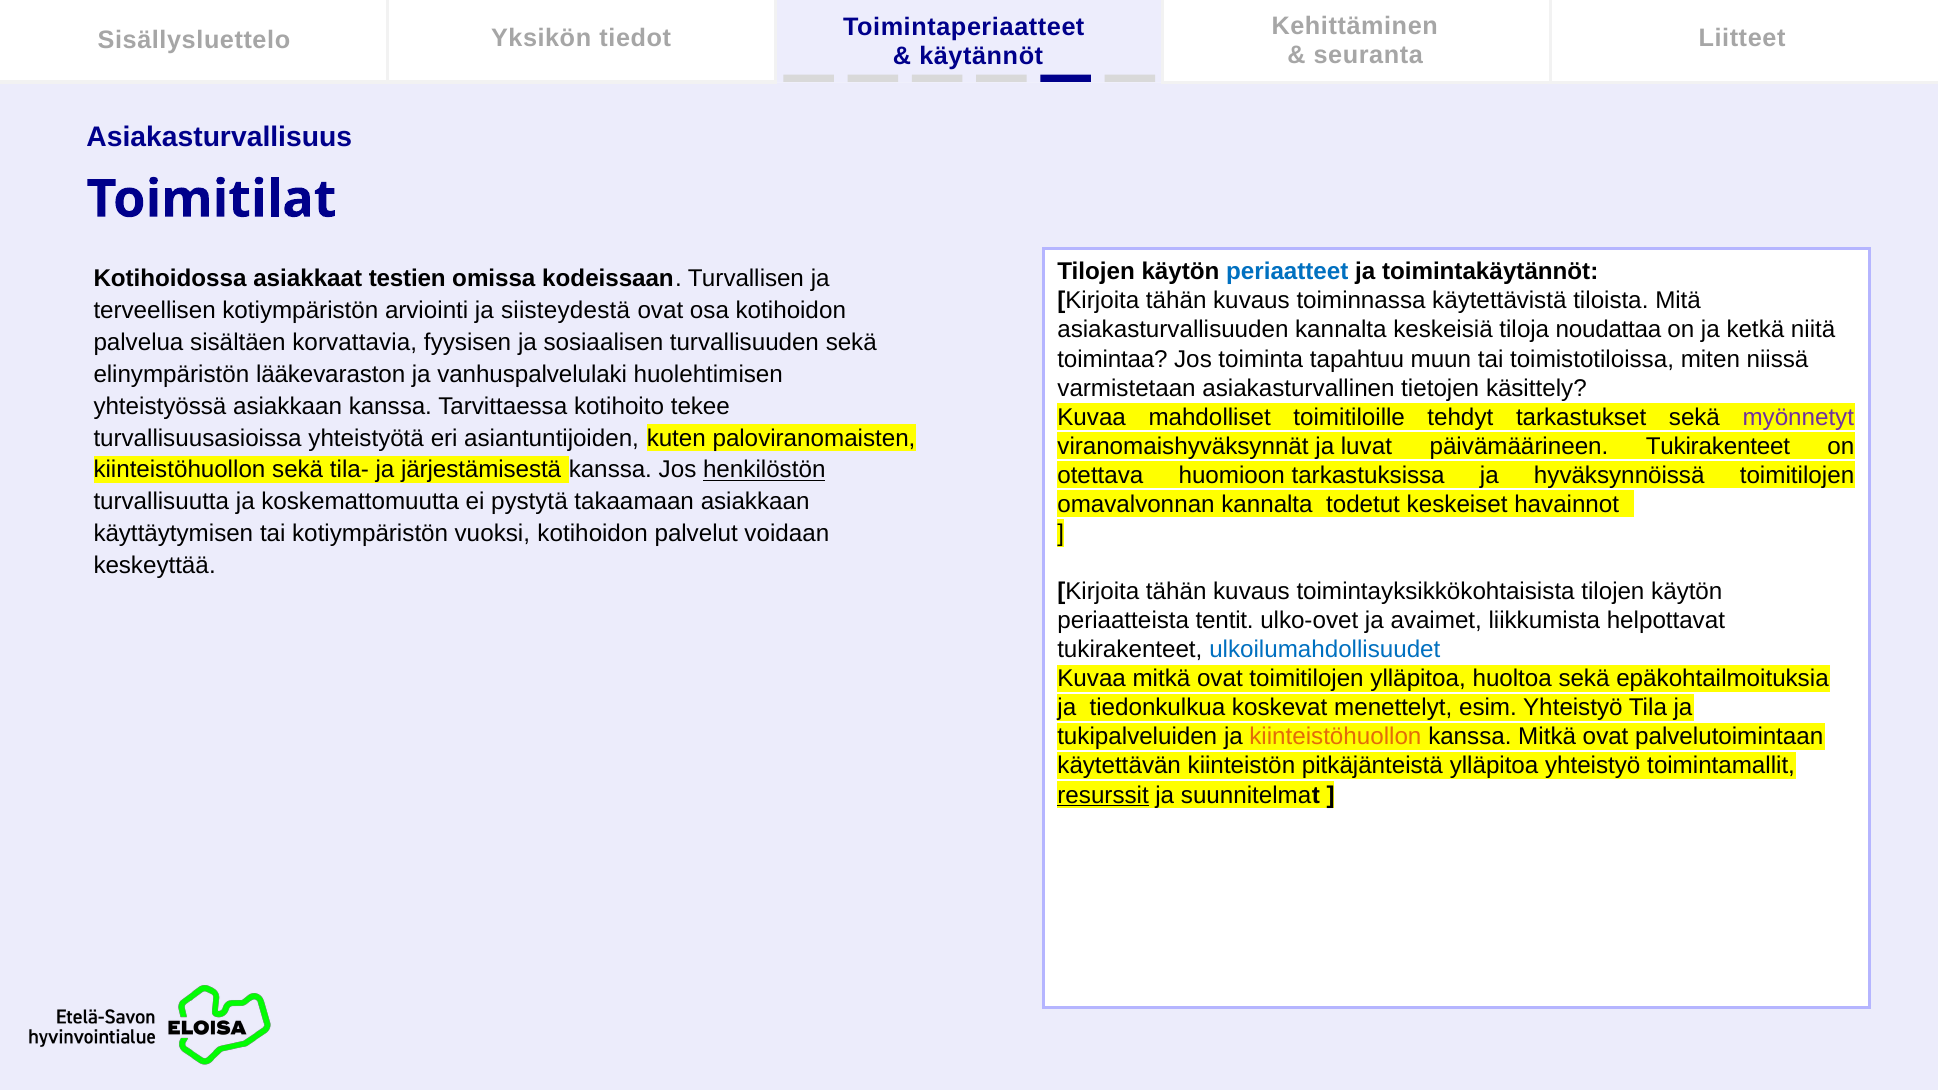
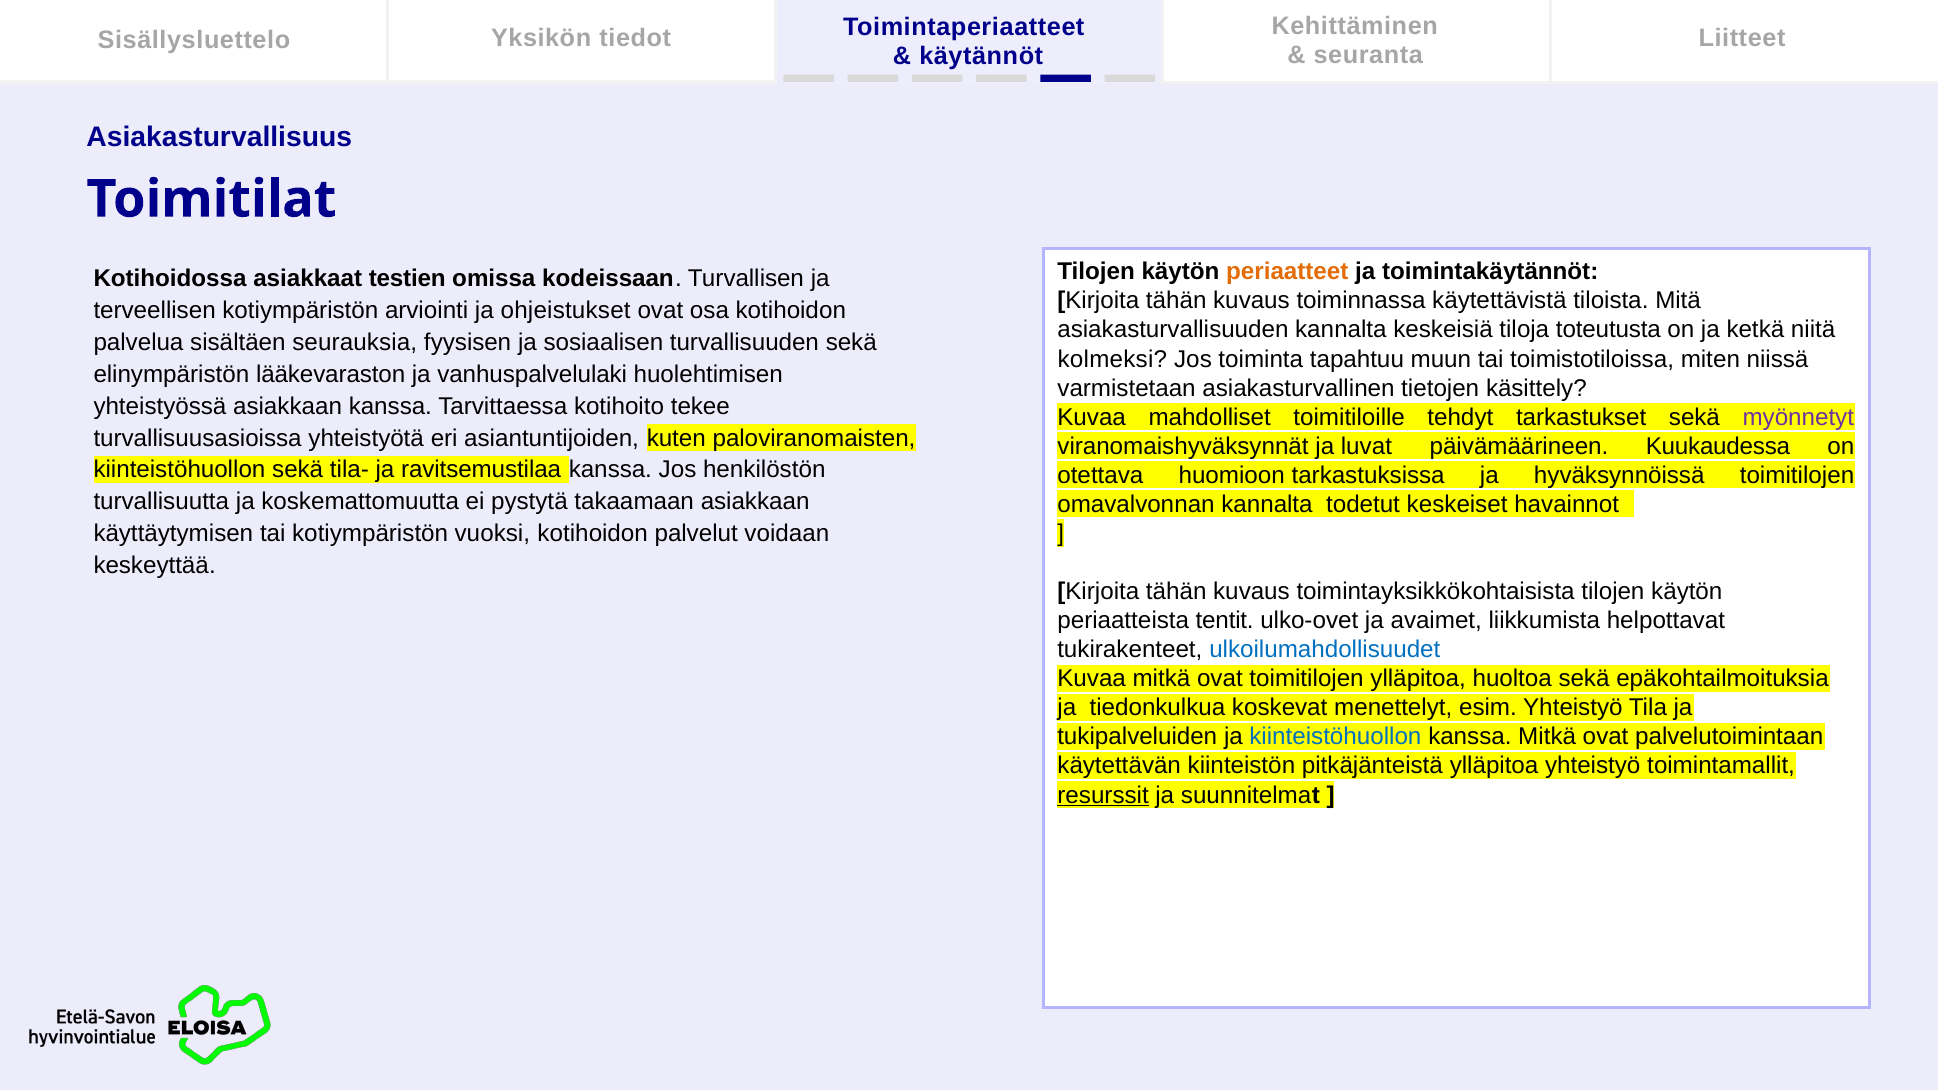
periaatteet colour: blue -> orange
siisteydestä: siisteydestä -> ohjeistukset
noudattaa: noudattaa -> toteutusta
korvattavia: korvattavia -> seurauksia
toimintaa: toimintaa -> kolmeksi
päivämäärineen Tukirakenteet: Tukirakenteet -> Kuukaudessa
järjestämisestä: järjestämisestä -> ravitsemustilaa
henkilöstön underline: present -> none
kiinteistöhuollon at (1335, 737) colour: orange -> blue
